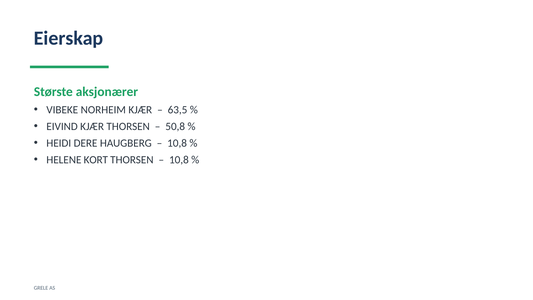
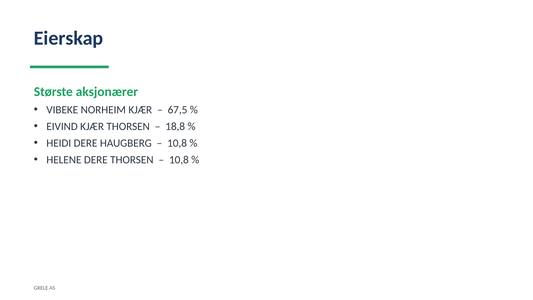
63,5: 63,5 -> 67,5
50,8: 50,8 -> 18,8
HELENE KORT: KORT -> DERE
